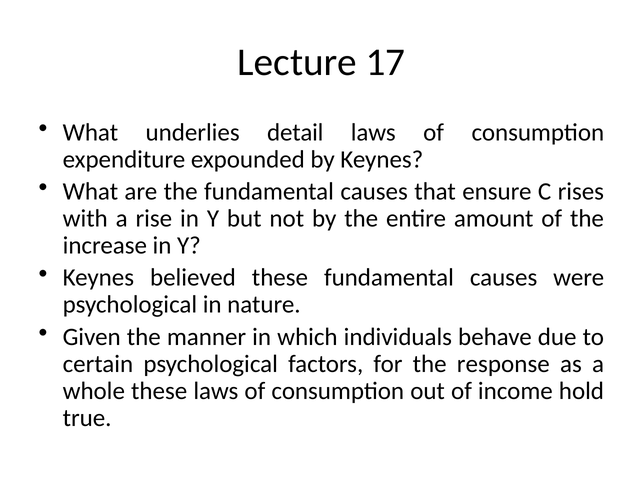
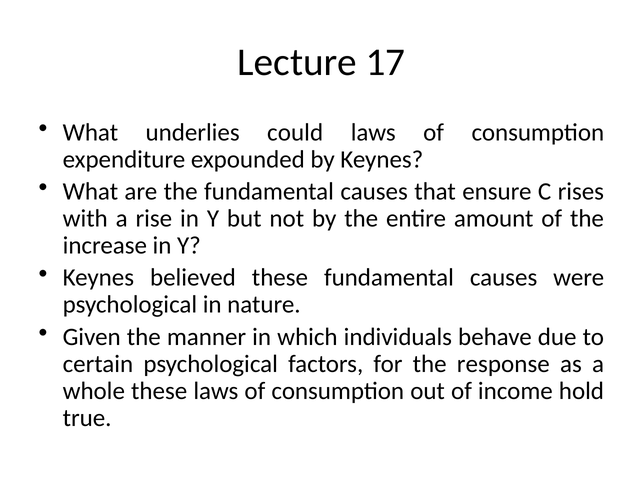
detail: detail -> could
